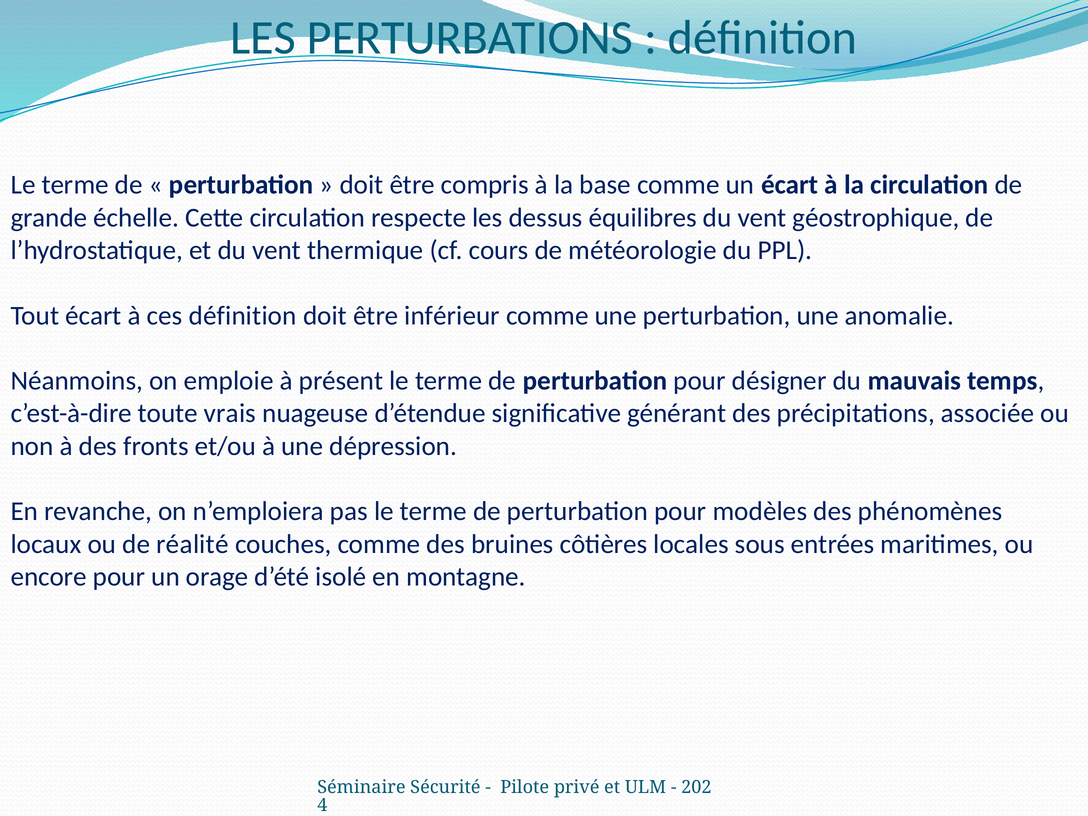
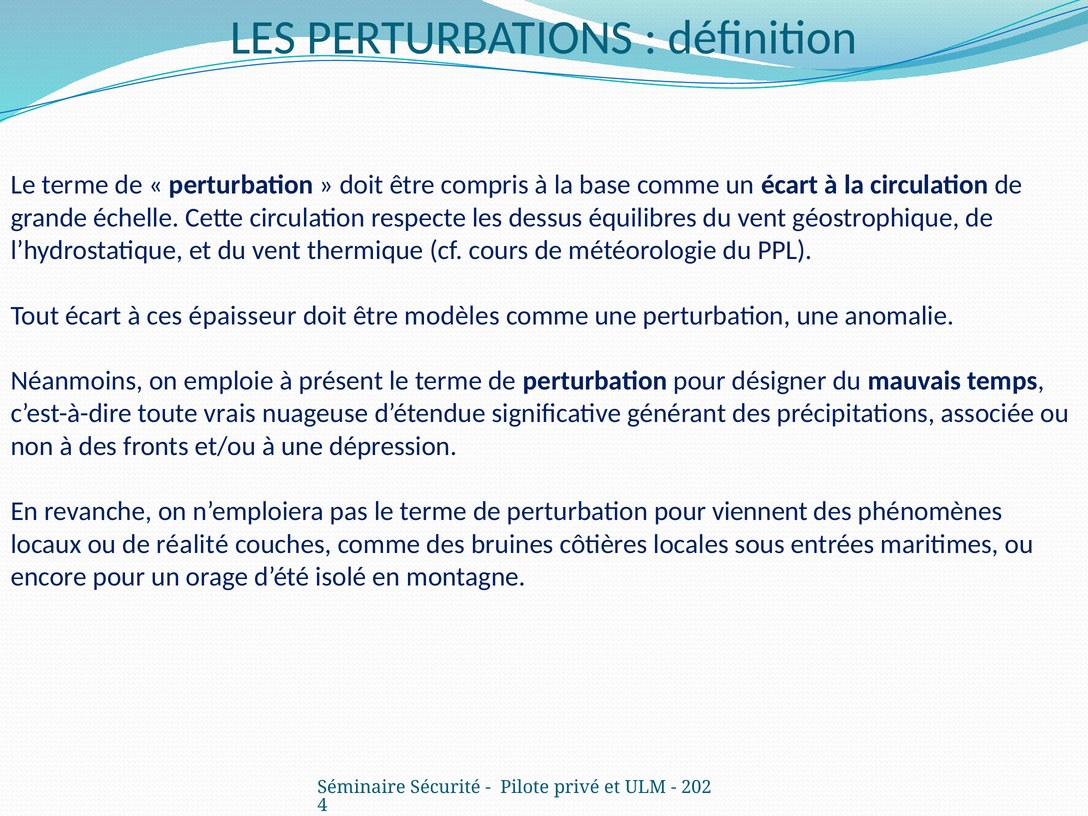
ces définition: définition -> épaisseur
inférieur: inférieur -> modèles
modèles: modèles -> viennent
